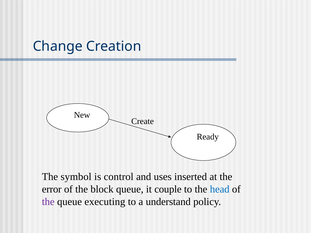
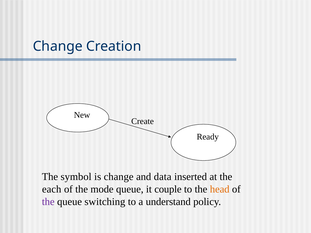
is control: control -> change
uses: uses -> data
error: error -> each
block: block -> mode
head colour: blue -> orange
executing: executing -> switching
